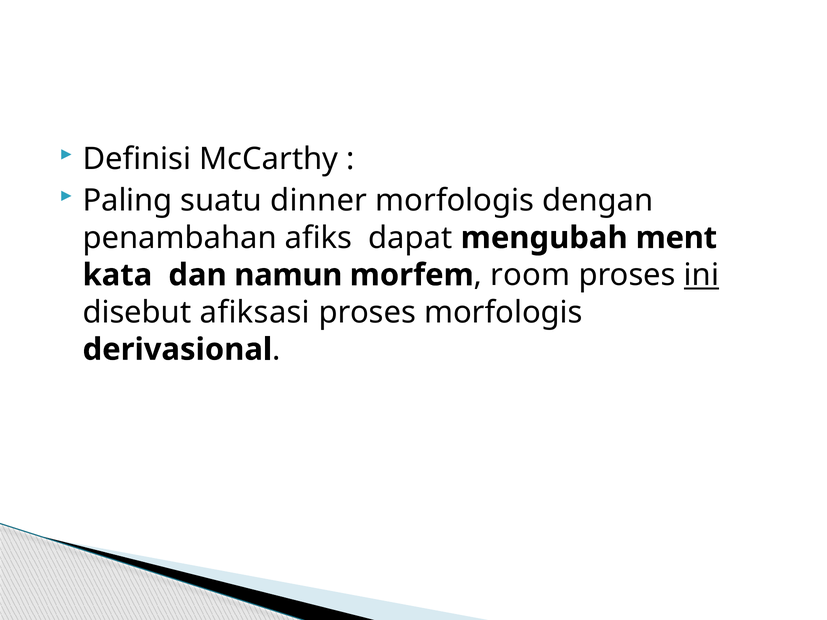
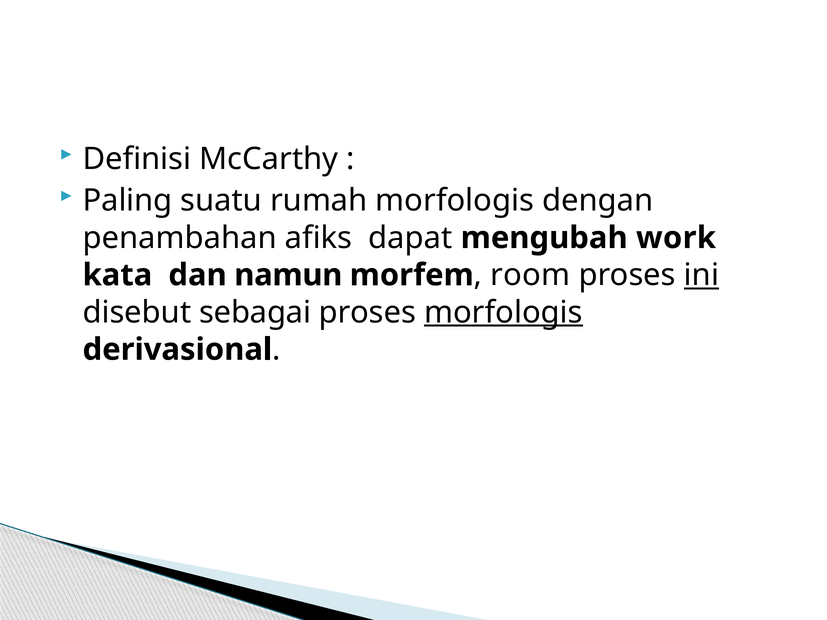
dinner: dinner -> rumah
ment: ment -> work
afiksasi: afiksasi -> sebagai
morfologis at (503, 312) underline: none -> present
